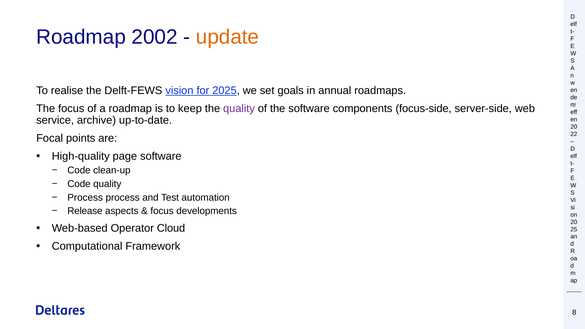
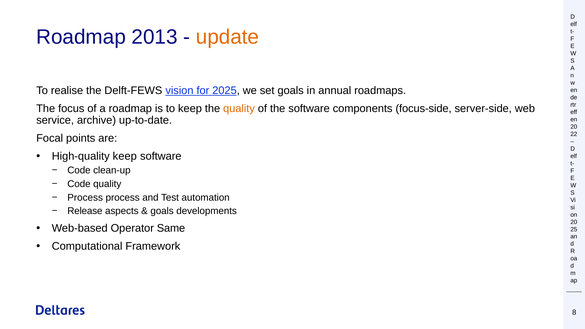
2002: 2002 -> 2013
quality at (239, 108) colour: purple -> orange
High-quality page: page -> keep
focus at (162, 211): focus -> goals
Cloud: Cloud -> Same
